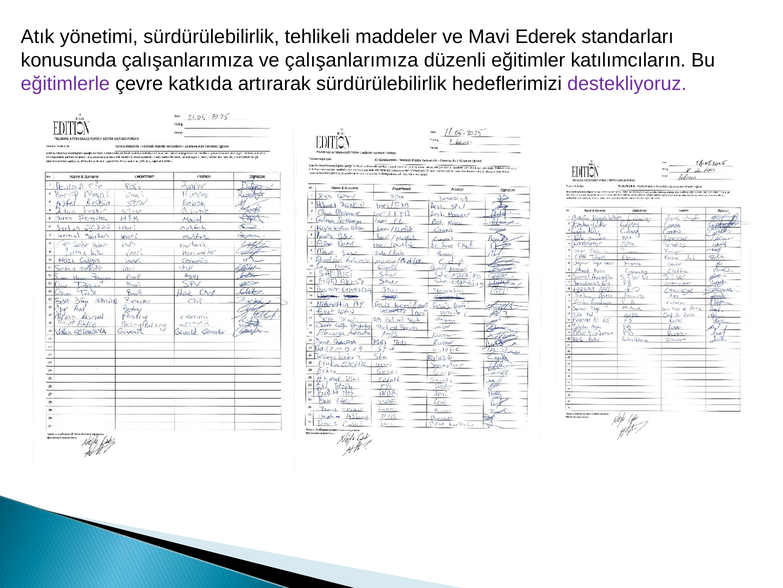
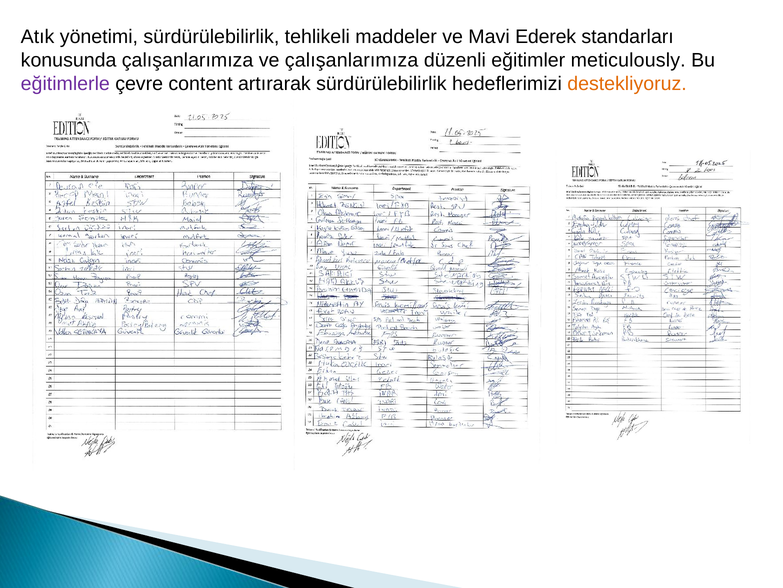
katılımcıların: katılımcıların -> meticulously
katkıda: katkıda -> content
destekliyoruz colour: purple -> orange
